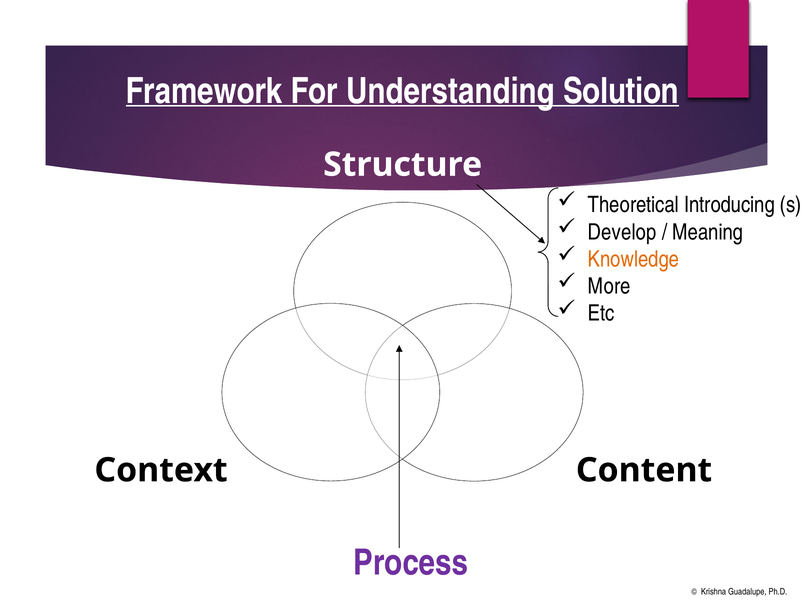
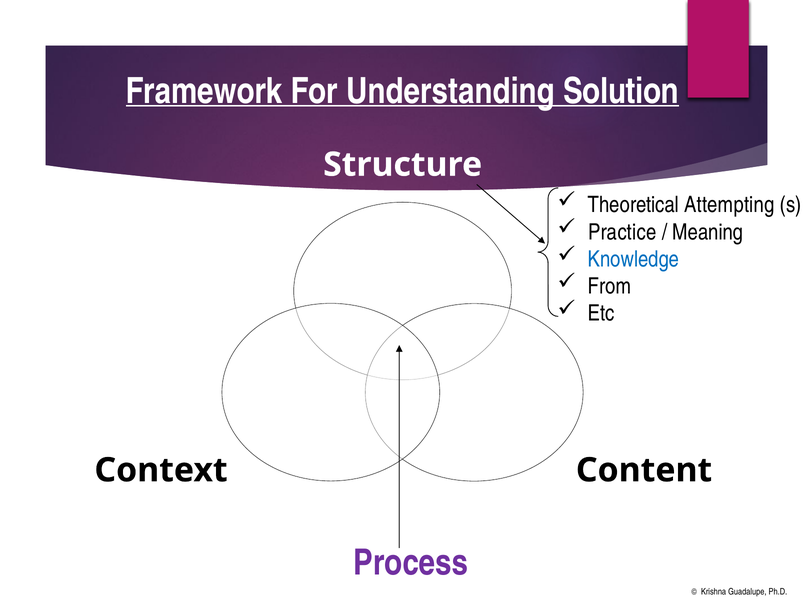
Introducing: Introducing -> Attempting
Develop: Develop -> Practice
Knowledge colour: orange -> blue
More: More -> From
